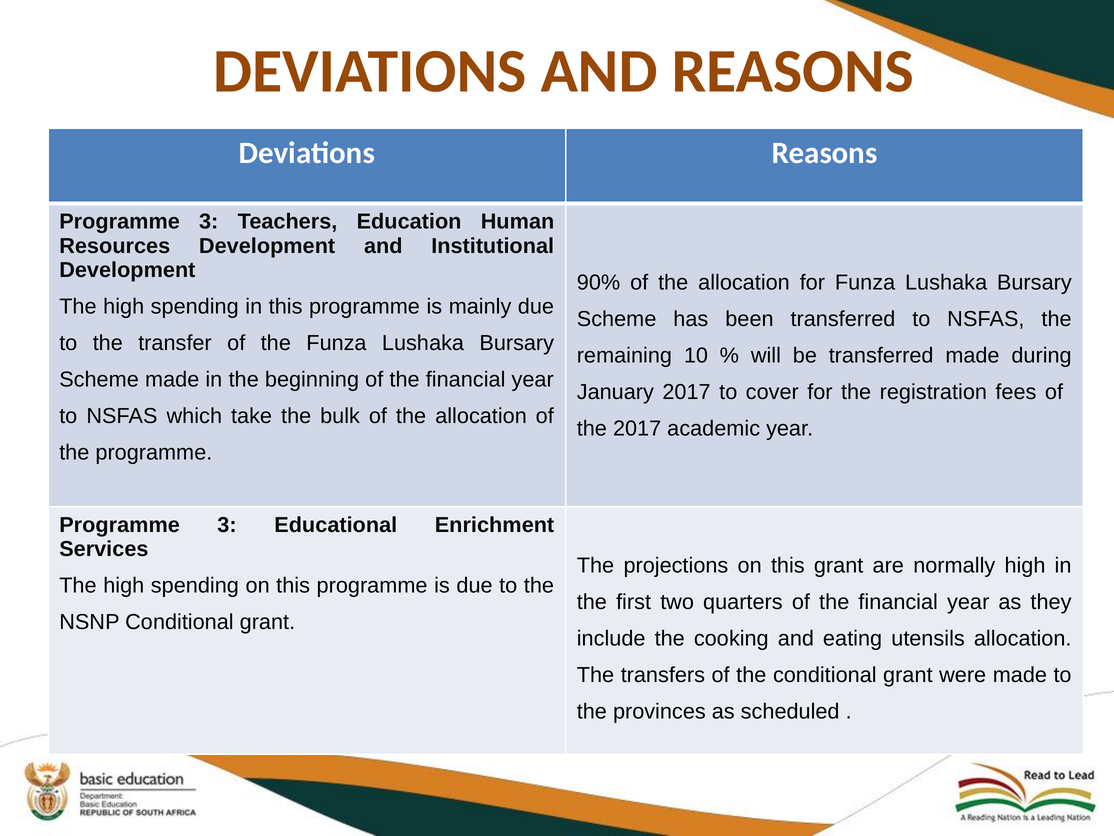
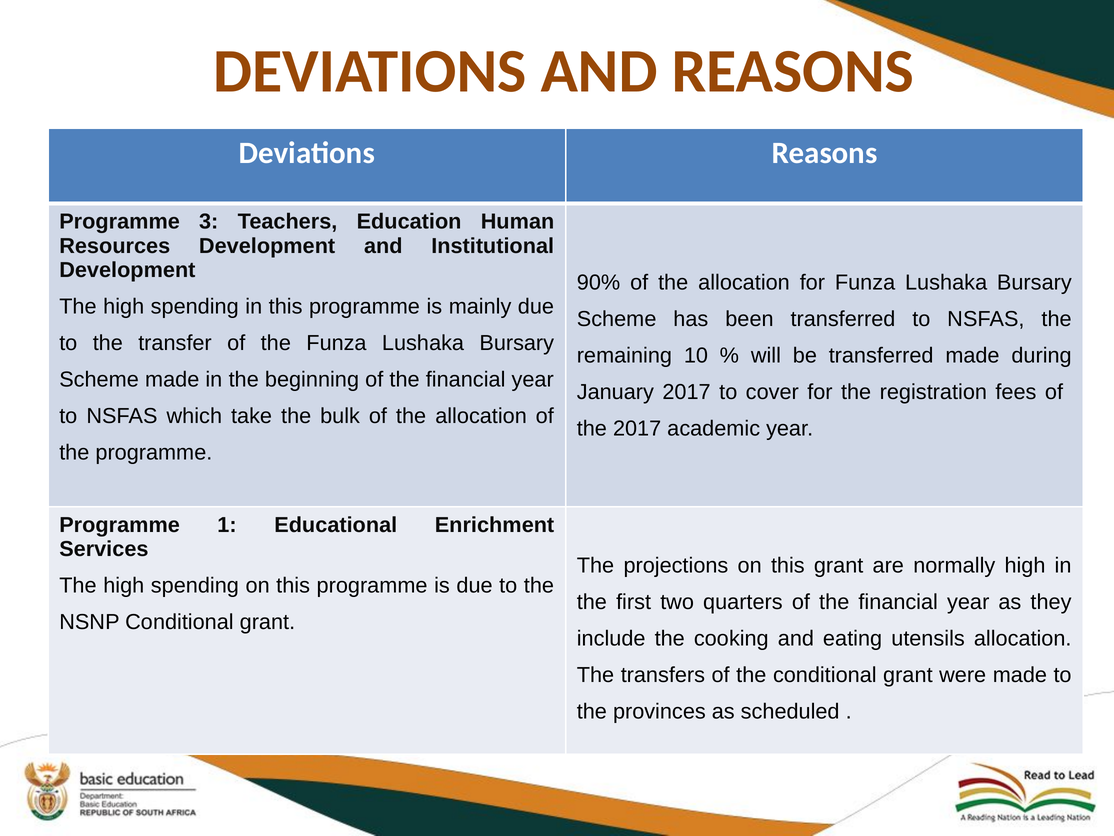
3 at (227, 525): 3 -> 1
